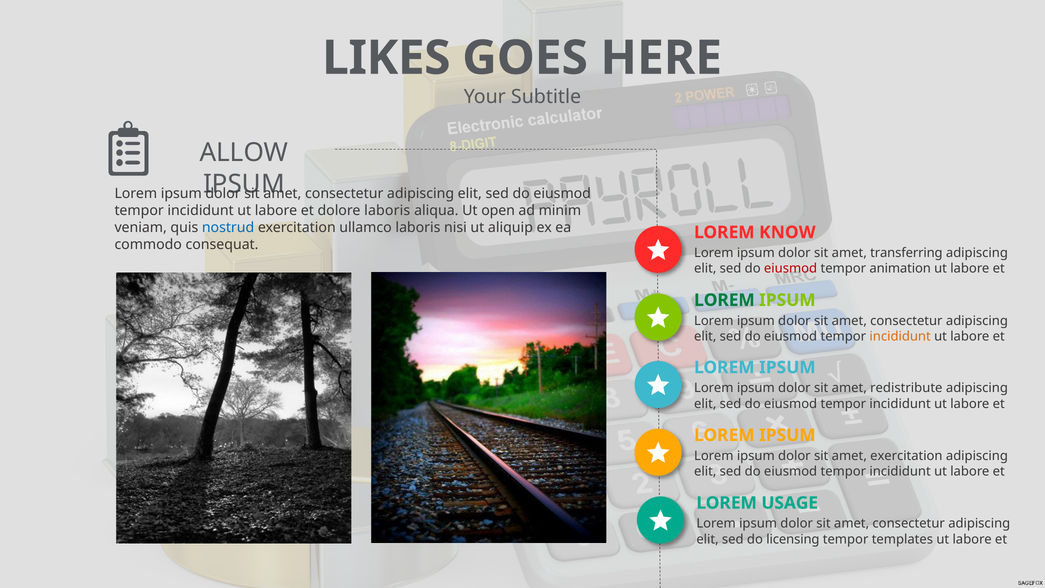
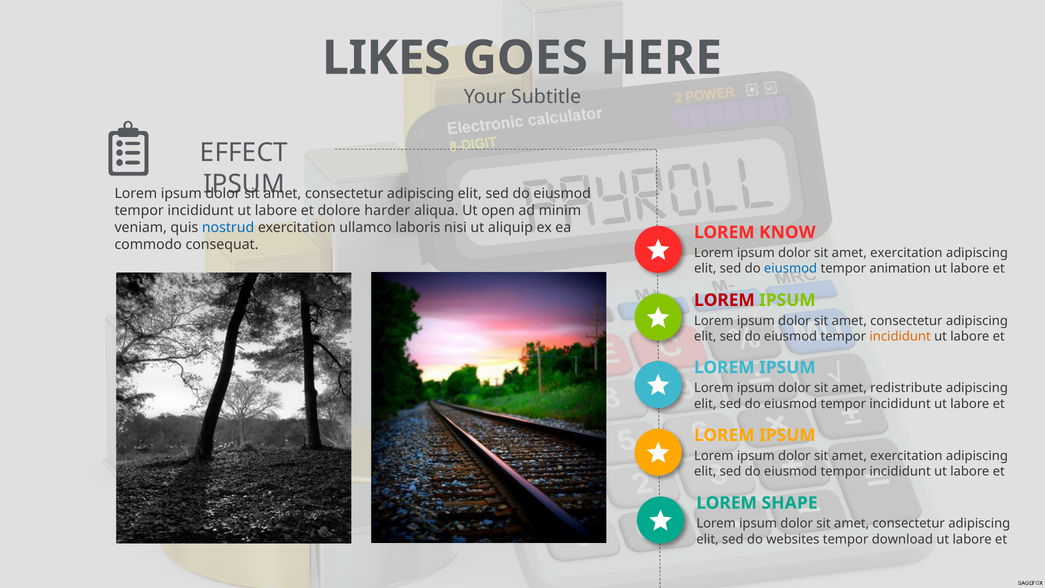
ALLOW: ALLOW -> EFFECT
dolore laboris: laboris -> harder
transferring at (906, 253): transferring -> exercitation
eiusmod at (791, 269) colour: red -> blue
LOREM at (724, 300) colour: green -> red
USAGE: USAGE -> SHAPE
licensing: licensing -> websites
templates: templates -> download
